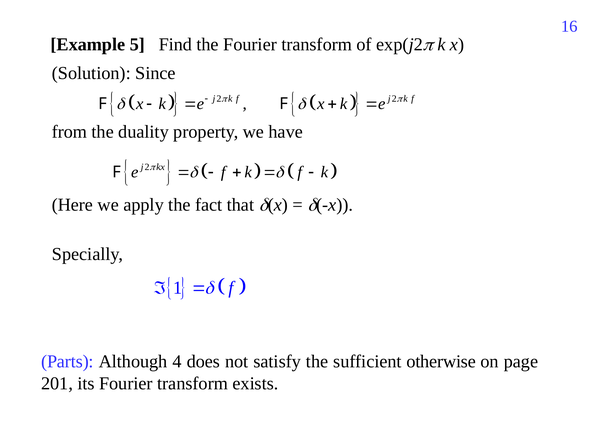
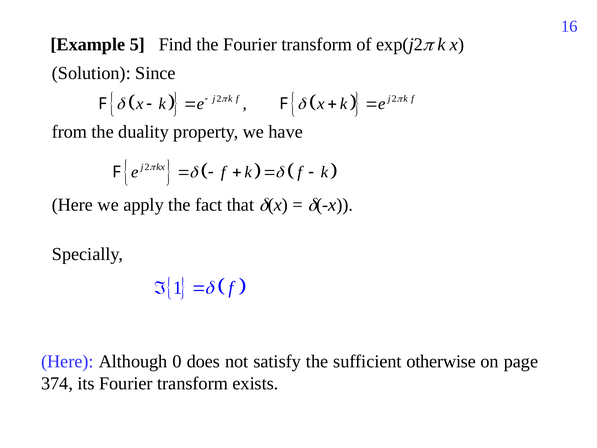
Parts at (67, 361): Parts -> Here
4: 4 -> 0
201: 201 -> 374
